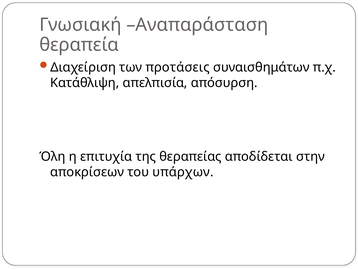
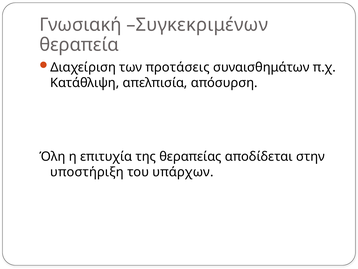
Αναπαράσταση: Αναπαράσταση -> Συγκεκριμένων
αποκρίσεων: αποκρίσεων -> υποστήριξη
